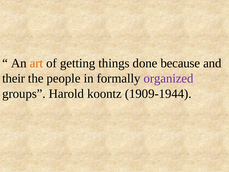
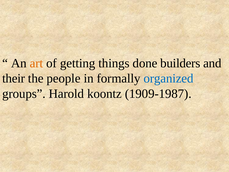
because: because -> builders
organized colour: purple -> blue
1909-1944: 1909-1944 -> 1909-1987
